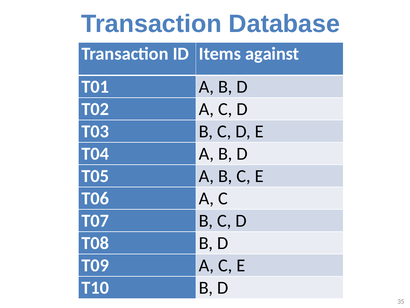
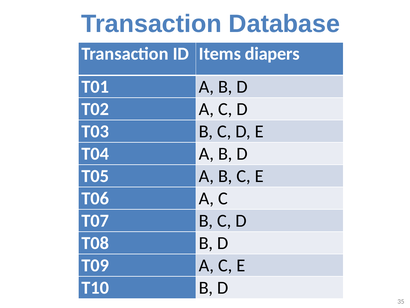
against: against -> diapers
